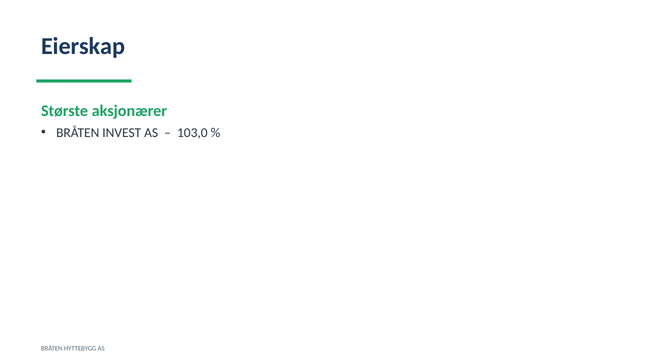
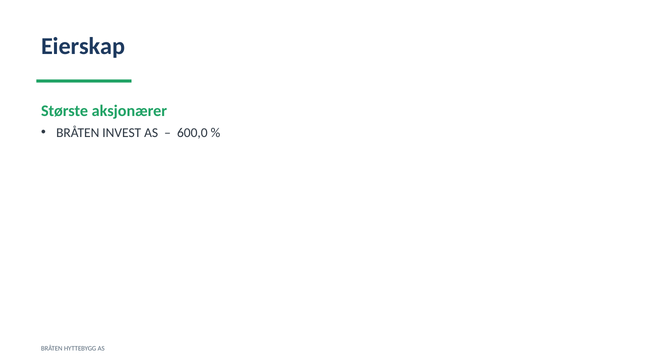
103,0: 103,0 -> 600,0
